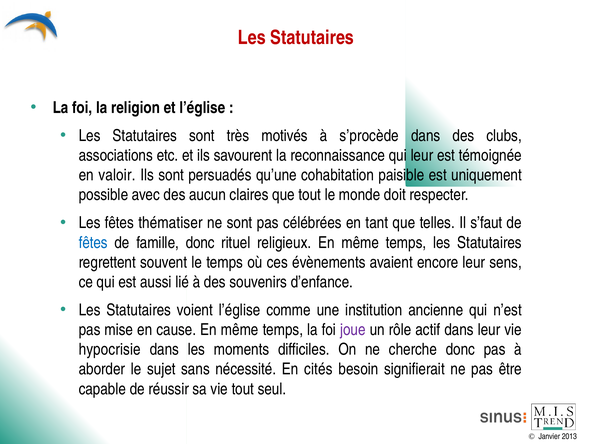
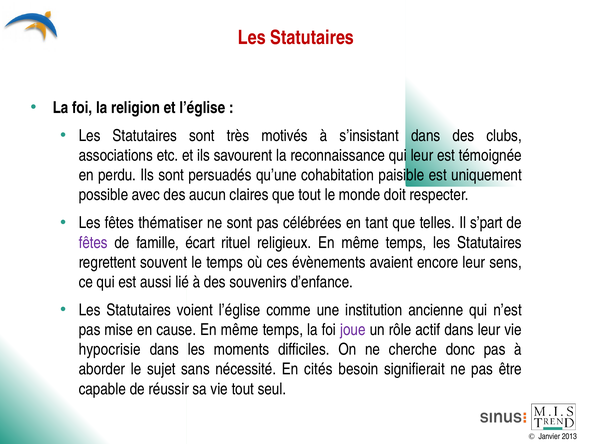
s’procède: s’procède -> s’insistant
valoir: valoir -> perdu
s’faut: s’faut -> s’part
fêtes at (93, 243) colour: blue -> purple
famille donc: donc -> écart
